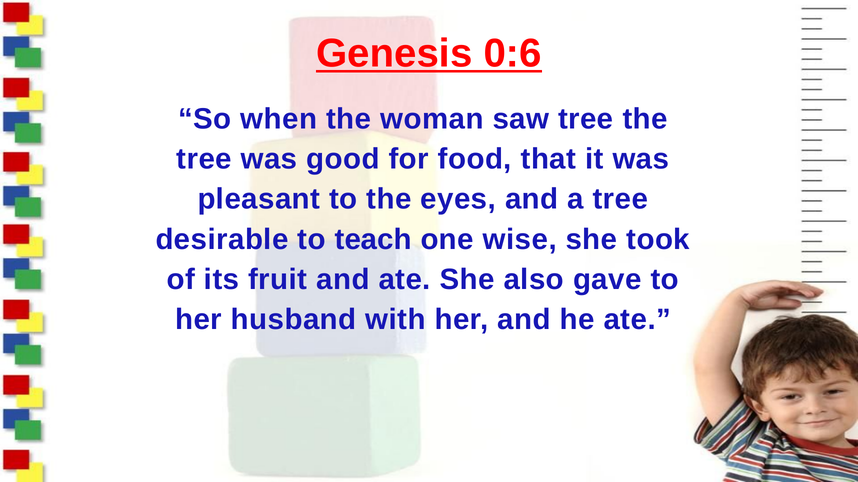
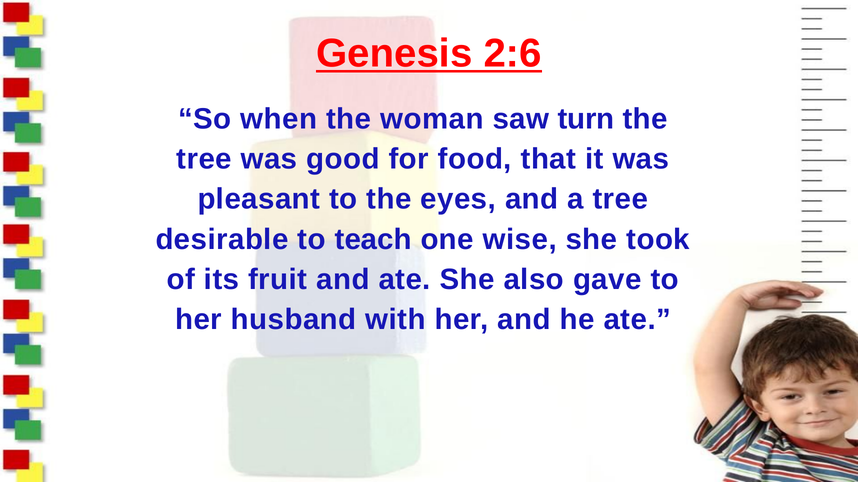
0:6: 0:6 -> 2:6
saw tree: tree -> turn
